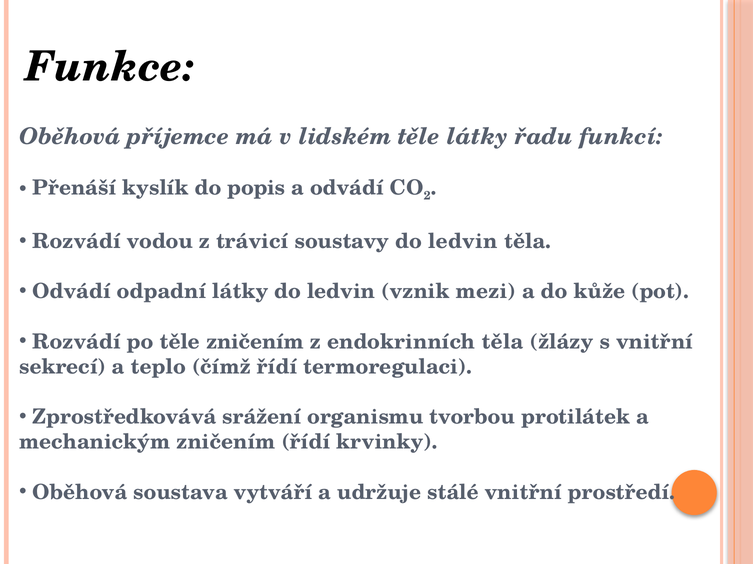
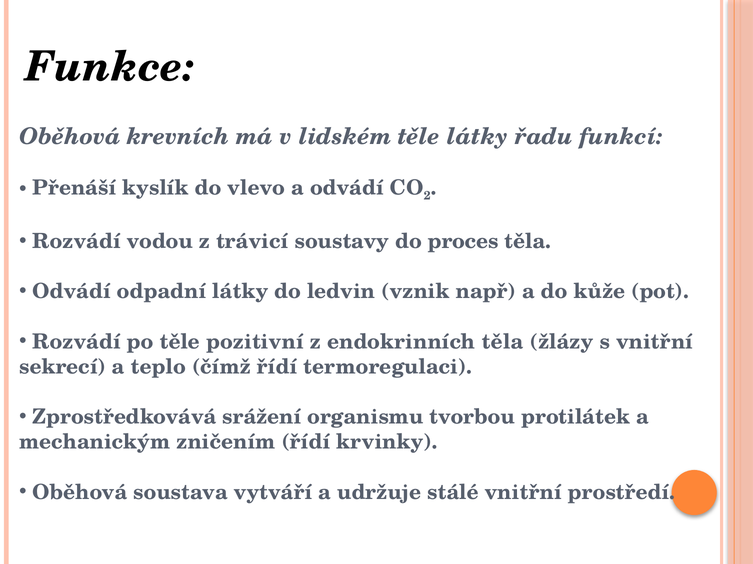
příjemce: příjemce -> krevních
popis: popis -> vlevo
soustavy do ledvin: ledvin -> proces
mezi: mezi -> např
těle zničením: zničením -> pozitivní
